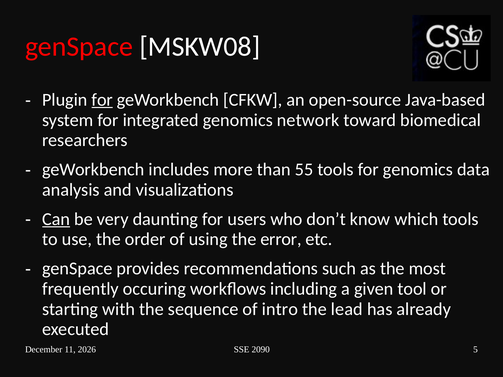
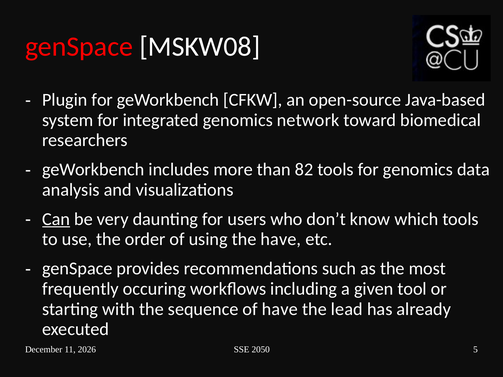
for at (102, 100) underline: present -> none
55: 55 -> 82
the error: error -> have
of intro: intro -> have
2090: 2090 -> 2050
